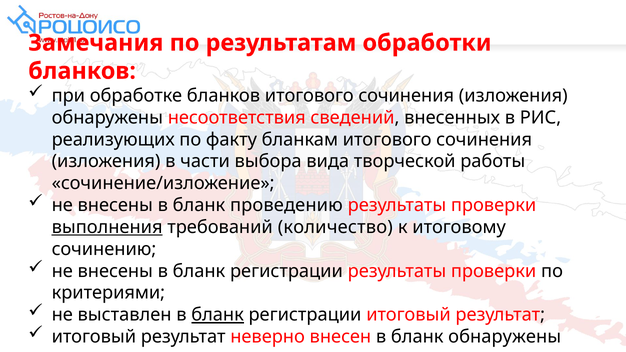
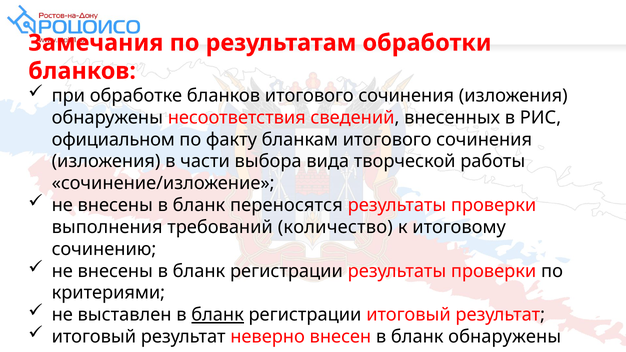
реализующих: реализующих -> официальном
проведению: проведению -> переносятся
выполнения underline: present -> none
